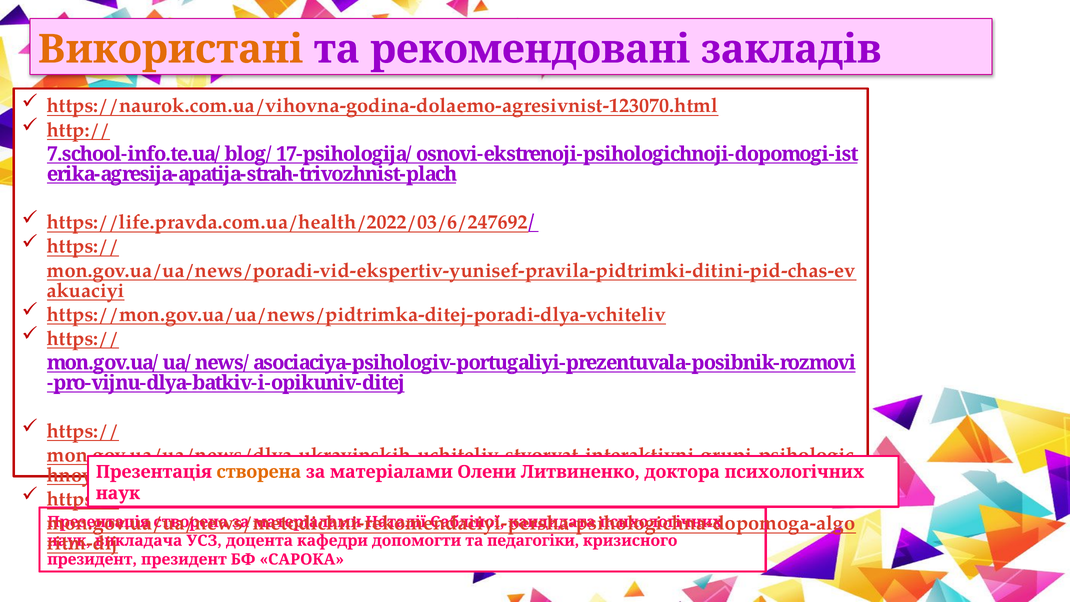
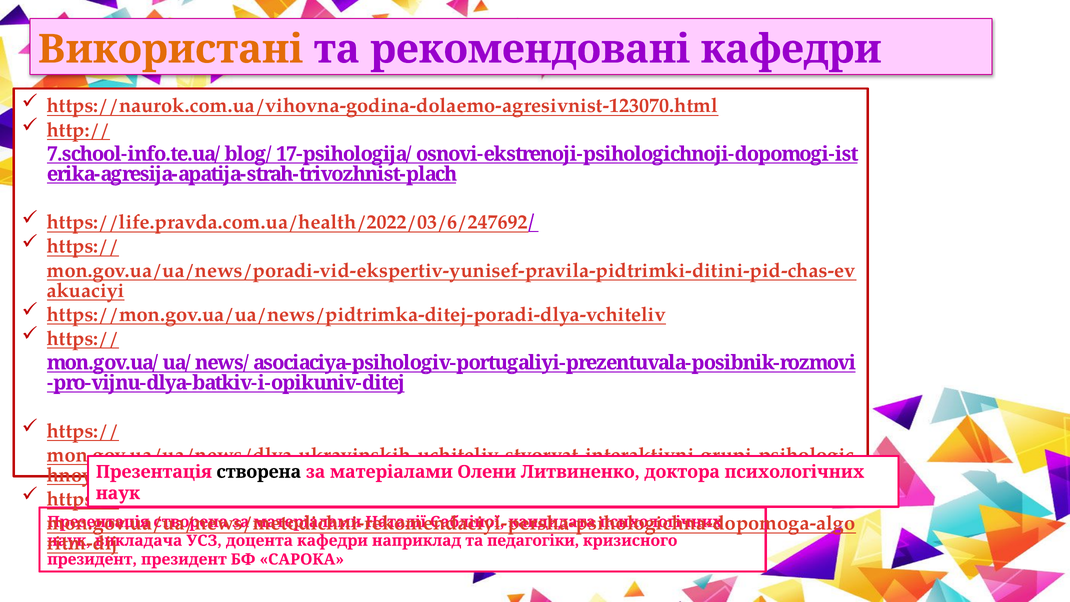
рекомендовані закладів: закладів -> кафедри
створена at (259, 472) colour: orange -> black
допомогти: допомогти -> наприклад
